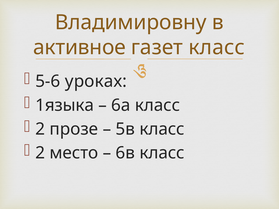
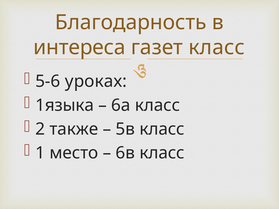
Владимировну: Владимировну -> Благодарность
активное: активное -> интереса
прозе: прозе -> также
2 at (40, 153): 2 -> 1
